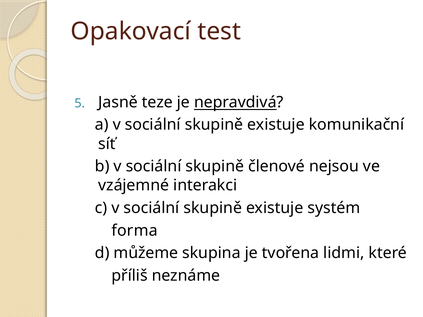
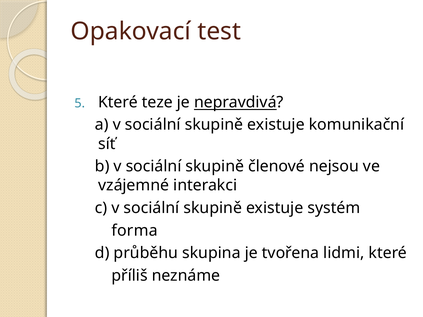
Jasně at (118, 102): Jasně -> Které
můžeme: můžeme -> průběhu
